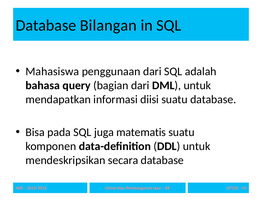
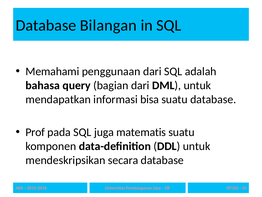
Mahasiswa: Mahasiswa -> Memahami
diisi: diisi -> bisa
Bisa: Bisa -> Prof
